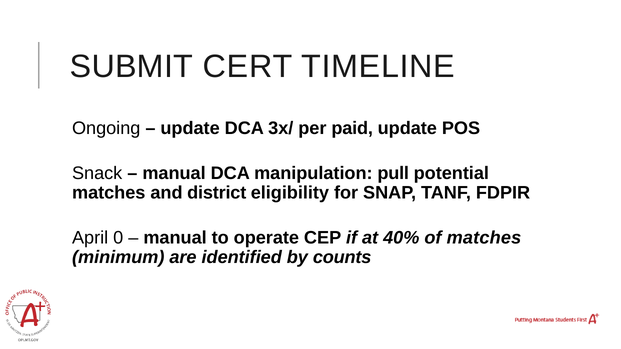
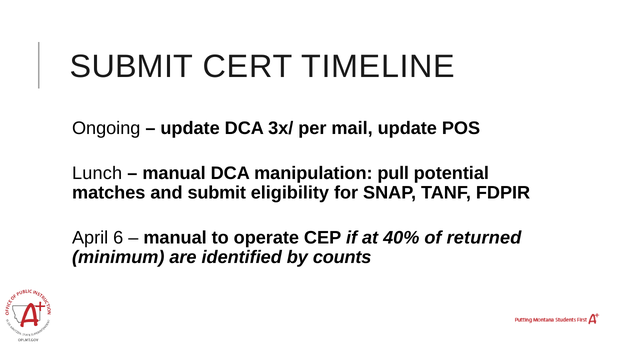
paid: paid -> mail
Snack: Snack -> Lunch
and district: district -> submit
0: 0 -> 6
of matches: matches -> returned
